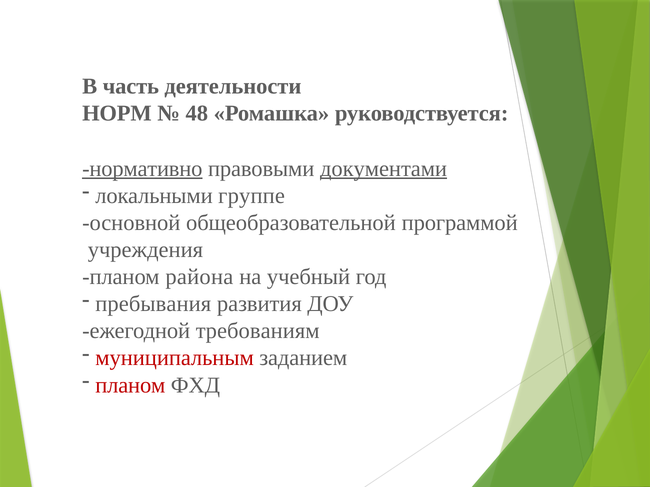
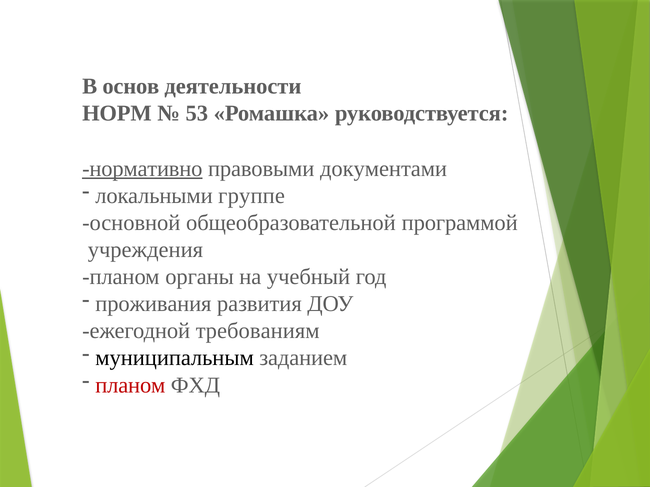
часть: часть -> основ
48: 48 -> 53
документами underline: present -> none
района: района -> органы
пребывания: пребывания -> проживания
муниципальным colour: red -> black
